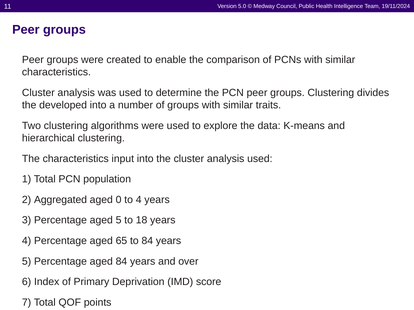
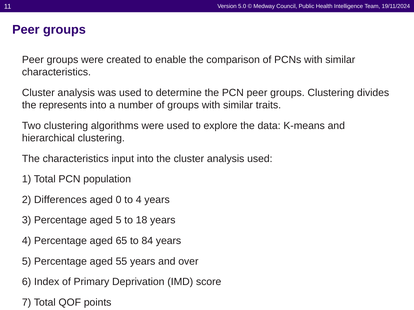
the developed: developed -> represents
Aggregated: Aggregated -> Differences
aged 84: 84 -> 55
